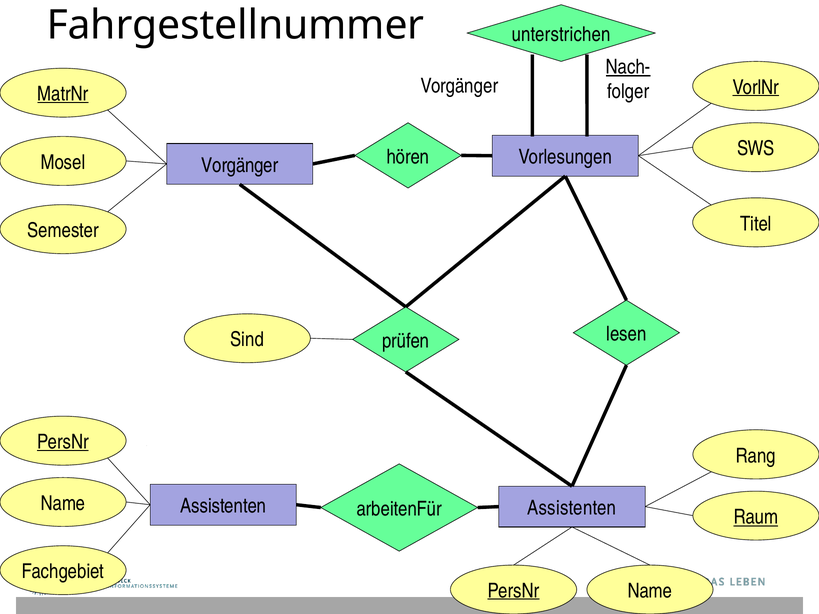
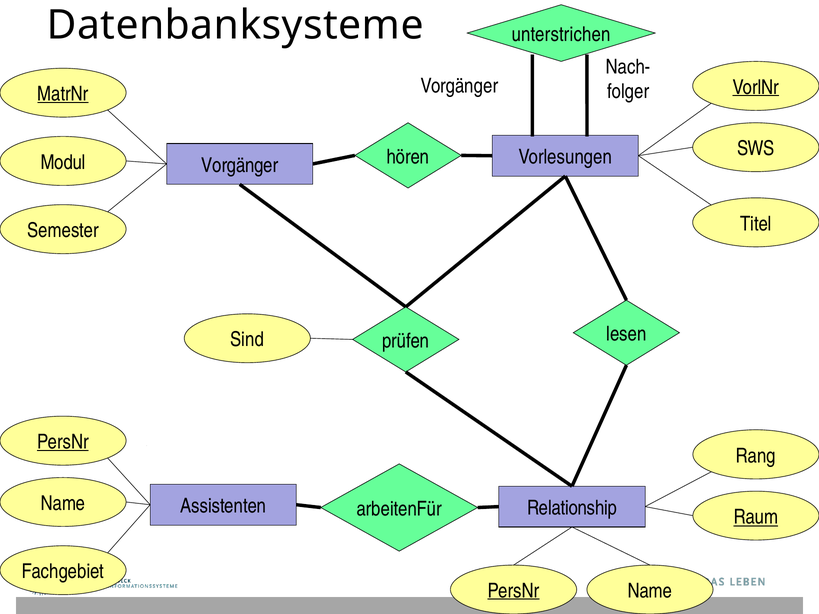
Fahrgestellnummer: Fahrgestellnummer -> Datenbanksysteme
Nach- underline: present -> none
Mosel: Mosel -> Modul
arbeitenFür Assistenten: Assistenten -> Relationship
